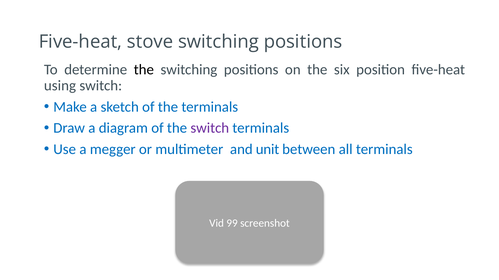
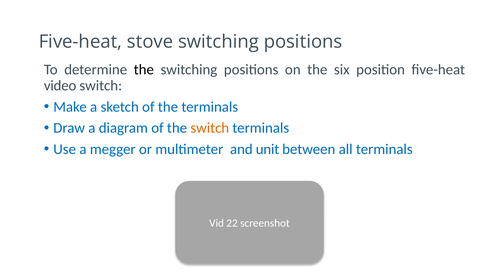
using: using -> video
switch at (210, 128) colour: purple -> orange
99: 99 -> 22
